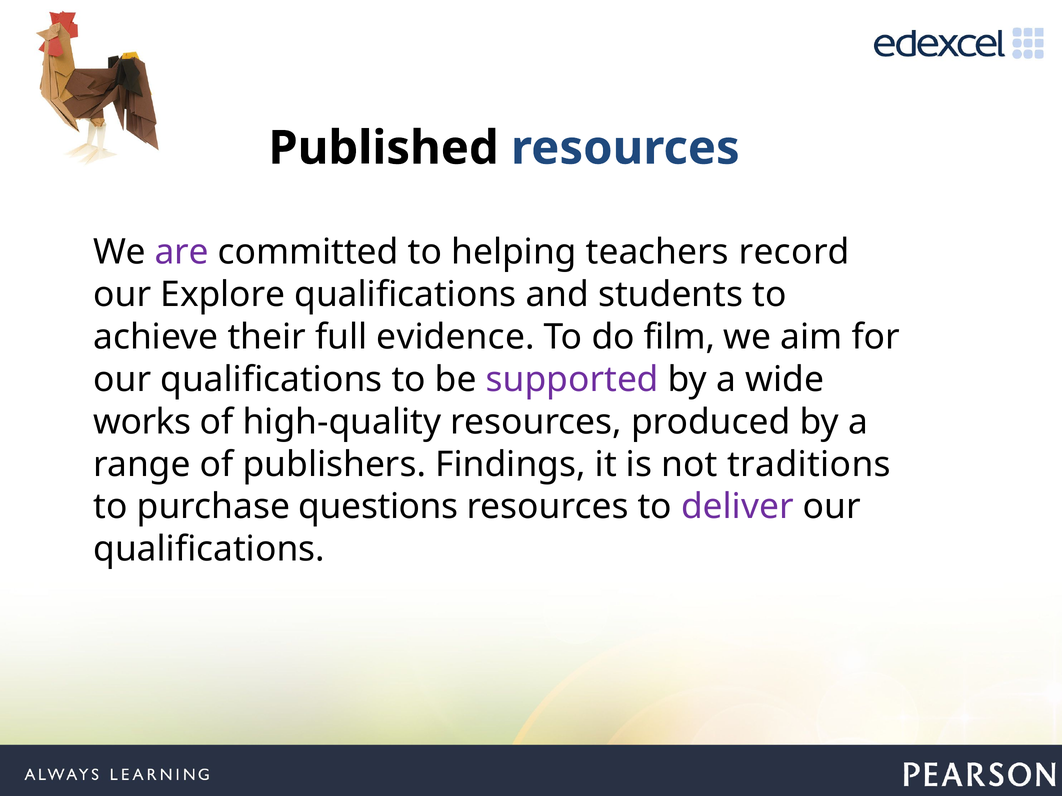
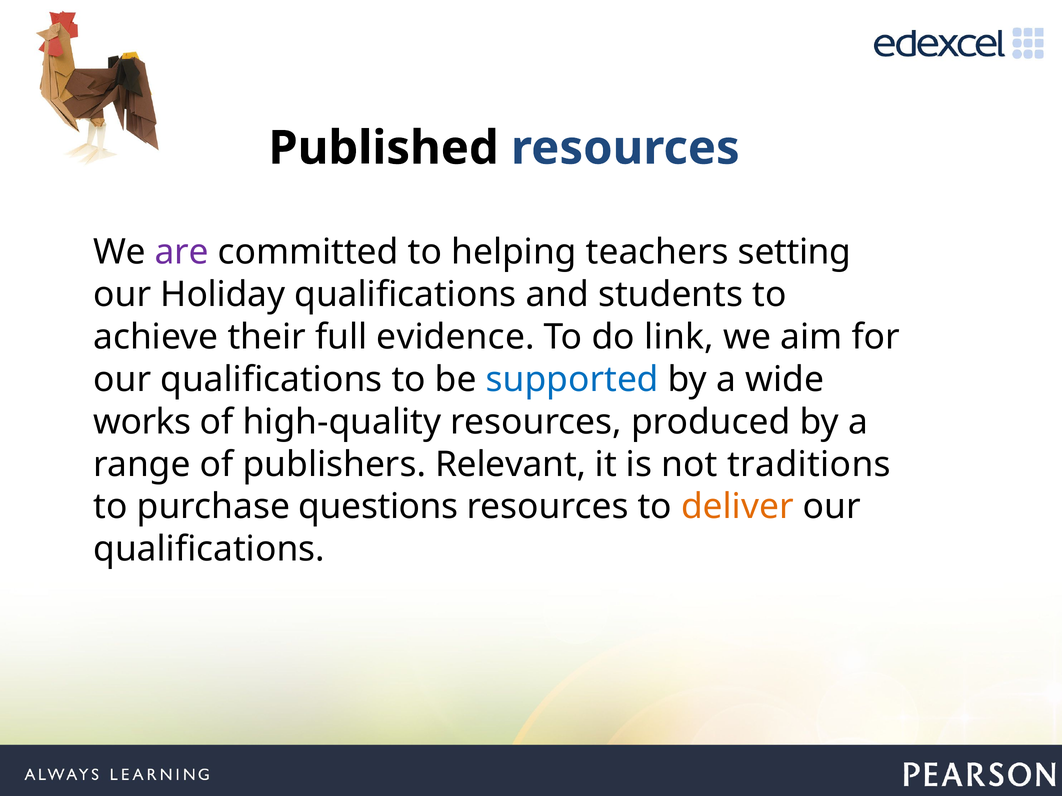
record: record -> setting
Explore: Explore -> Holiday
film: film -> link
supported colour: purple -> blue
Findings: Findings -> Relevant
deliver colour: purple -> orange
